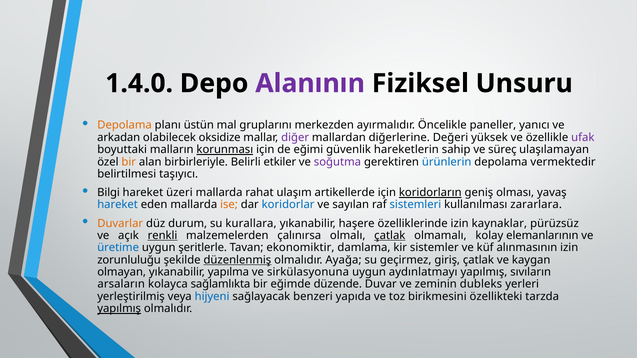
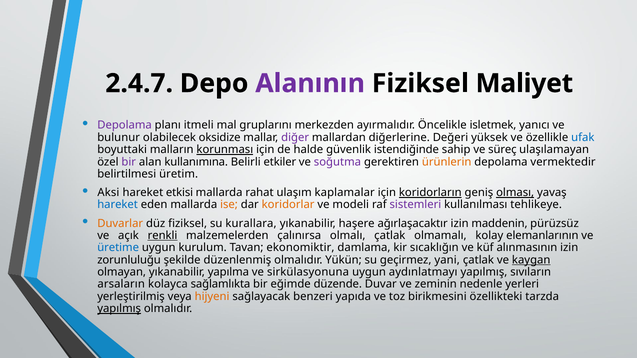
1.4.0: 1.4.0 -> 2.4.7
Unsuru: Unsuru -> Maliyet
Depolama at (125, 125) colour: orange -> purple
üstün: üstün -> itmeli
paneller: paneller -> isletmek
arkadan: arkadan -> bulunur
ufak colour: purple -> blue
eğimi: eğimi -> halde
hareketlerin: hareketlerin -> istendiğinde
bir at (129, 162) colour: orange -> purple
birbirleriyle: birbirleriyle -> kullanımına
ürünlerin colour: blue -> orange
taşıyıcı: taşıyıcı -> üretim
Bilgi: Bilgi -> Aksi
üzeri: üzeri -> etkisi
artikellerde: artikellerde -> kaplamalar
olması underline: none -> present
koridorlar colour: blue -> orange
sayılan: sayılan -> modeli
sistemleri colour: blue -> purple
zararlara: zararlara -> tehlikeye
düz durum: durum -> fiziksel
özelliklerinde: özelliklerinde -> ağırlaşacaktır
kaynaklar: kaynaklar -> maddenin
çatlak at (390, 236) underline: present -> none
şeritlerle: şeritlerle -> kurulum
sistemler: sistemler -> sıcaklığın
düzenlenmiş underline: present -> none
Ayağa: Ayağa -> Yükün
giriş: giriş -> yani
kaygan underline: none -> present
dubleks: dubleks -> nedenle
hijyeni colour: blue -> orange
